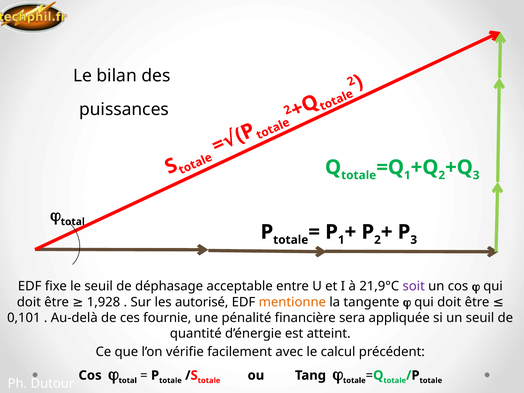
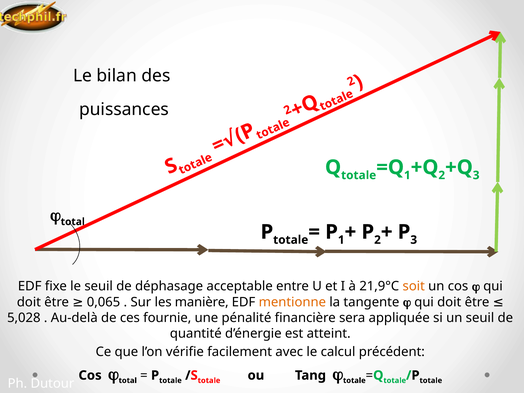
soit colour: purple -> orange
1,928: 1,928 -> 0,065
autorisé: autorisé -> manière
0,101: 0,101 -> 5,028
